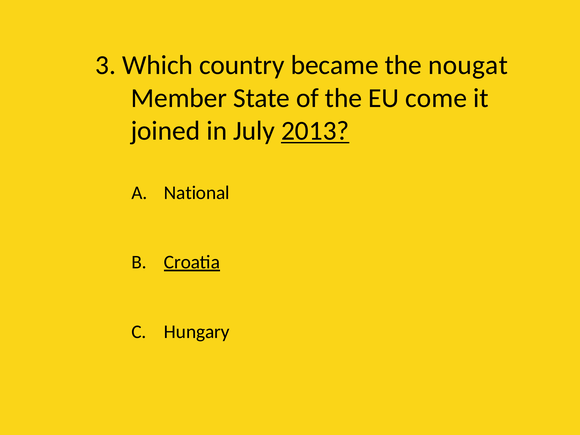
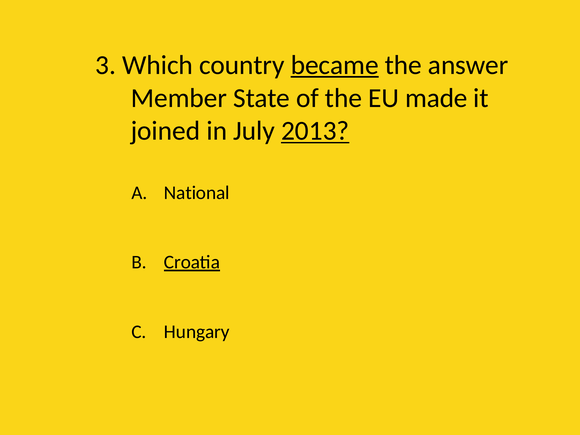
became underline: none -> present
nougat: nougat -> answer
come: come -> made
